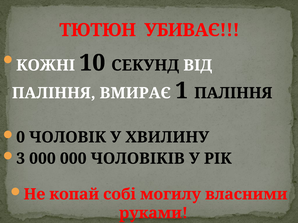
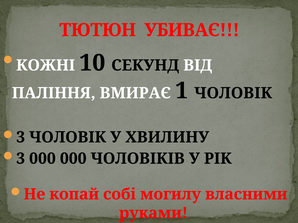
1 ПАЛІННЯ: ПАЛІННЯ -> ЧОЛОВІК
0 at (21, 138): 0 -> 3
